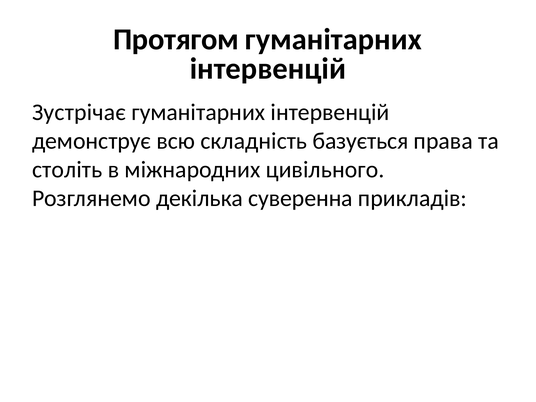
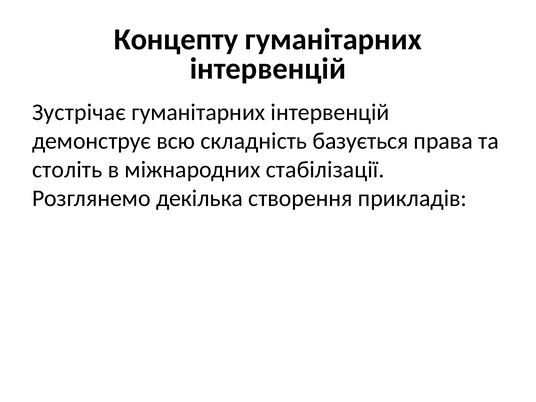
Протягом: Протягом -> Концепту
цивільного: цивільного -> стабілізації
суверенна: суверенна -> створення
